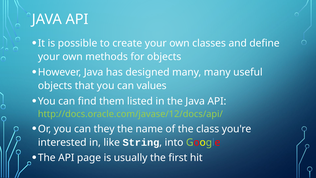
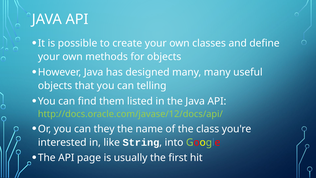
values: values -> telling
